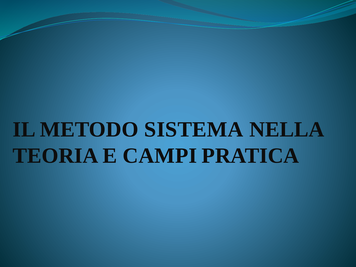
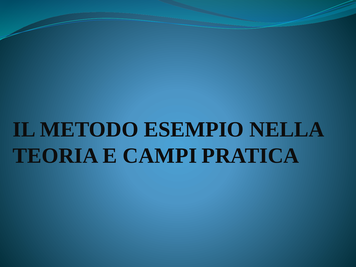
SISTEMA: SISTEMA -> ESEMPIO
